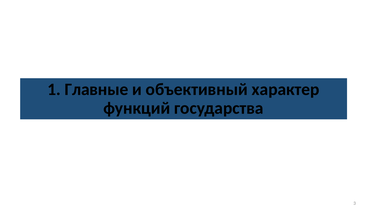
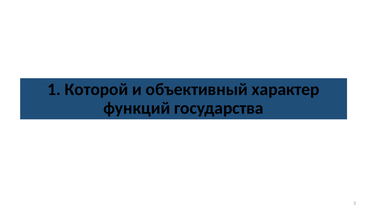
Главные: Главные -> Которой
